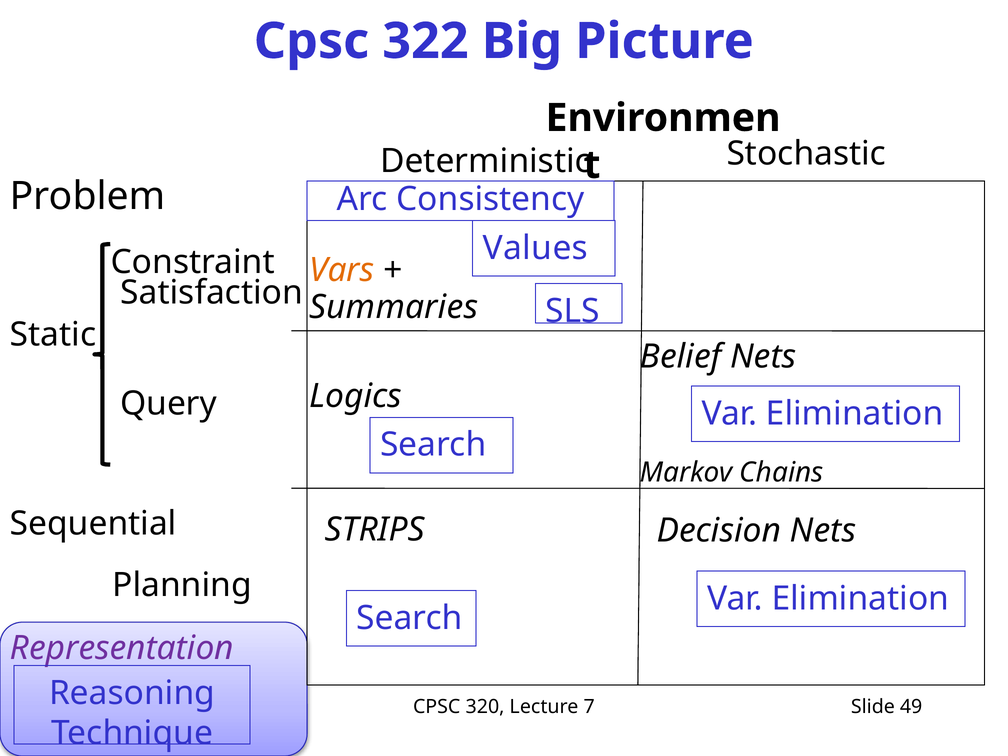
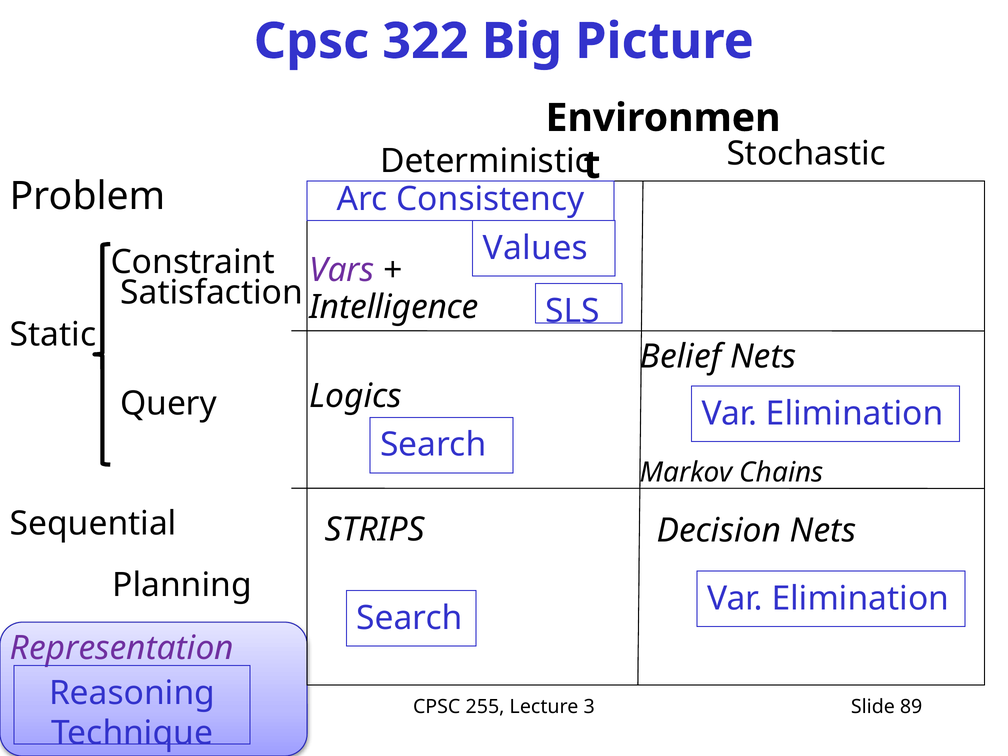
Vars colour: orange -> purple
Summaries: Summaries -> Intelligence
320: 320 -> 255
7: 7 -> 3
49: 49 -> 89
